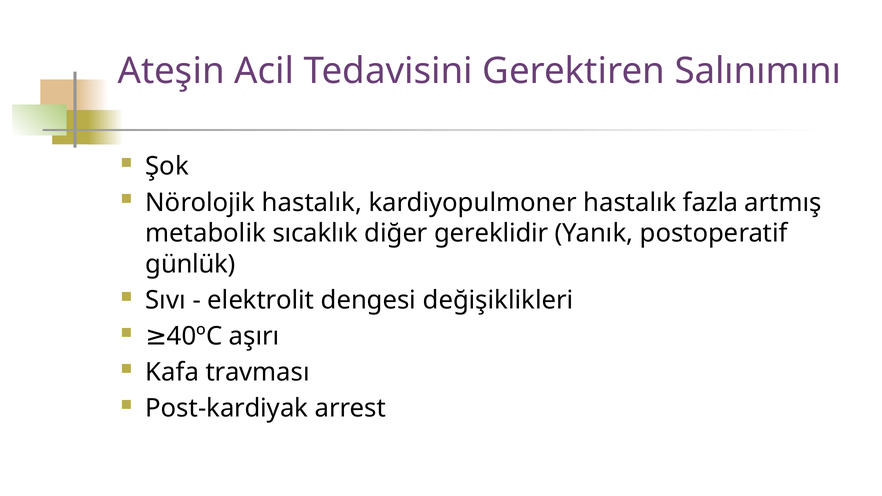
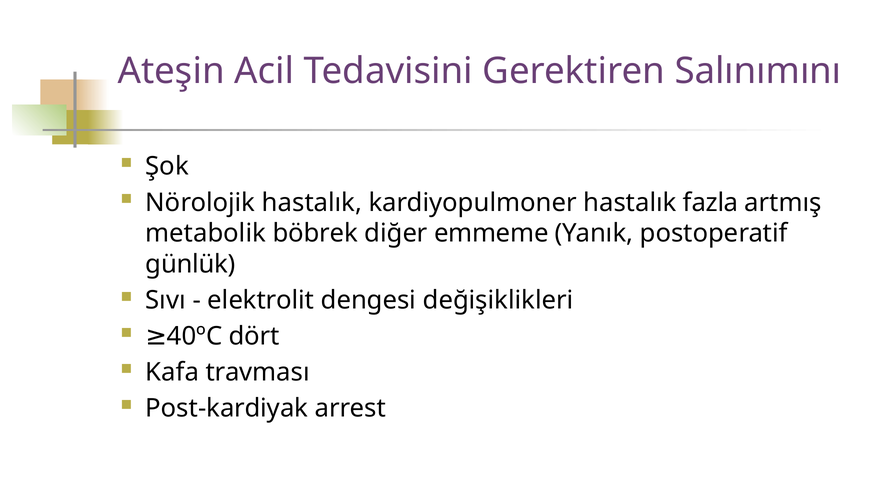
sıcaklık: sıcaklık -> böbrek
gereklidir: gereklidir -> emmeme
aşırı: aşırı -> dört
